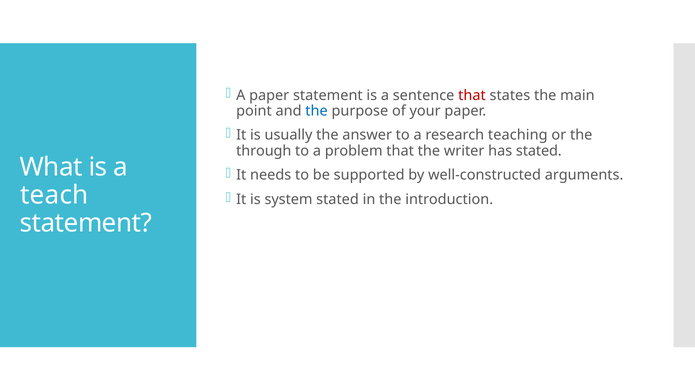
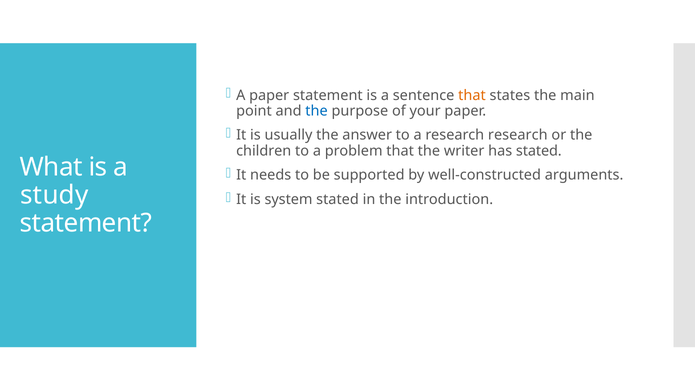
that at (472, 95) colour: red -> orange
research teaching: teaching -> research
through: through -> children
teach: teach -> study
